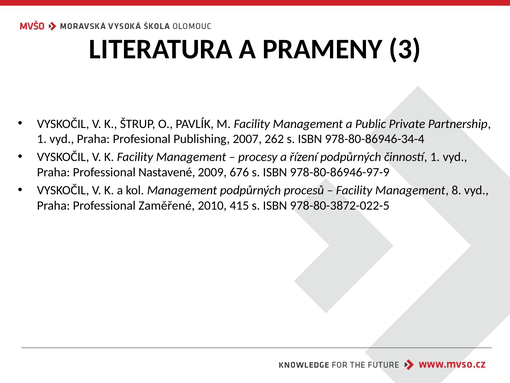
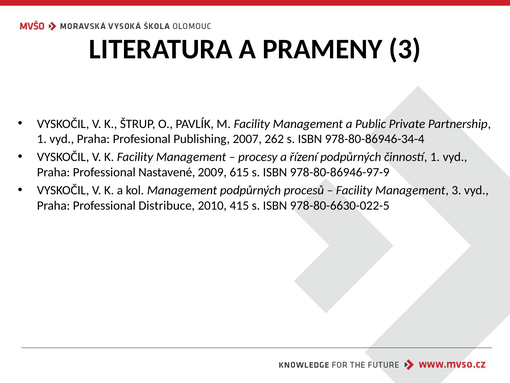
676: 676 -> 615
Management 8: 8 -> 3
Zaměřené: Zaměřené -> Distribuce
978-80-3872-022-5: 978-80-3872-022-5 -> 978-80-6630-022-5
